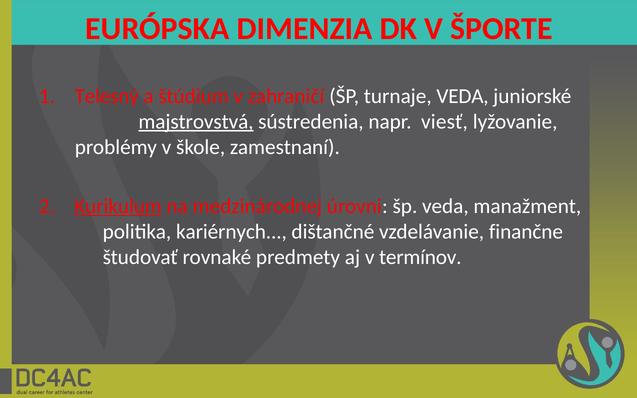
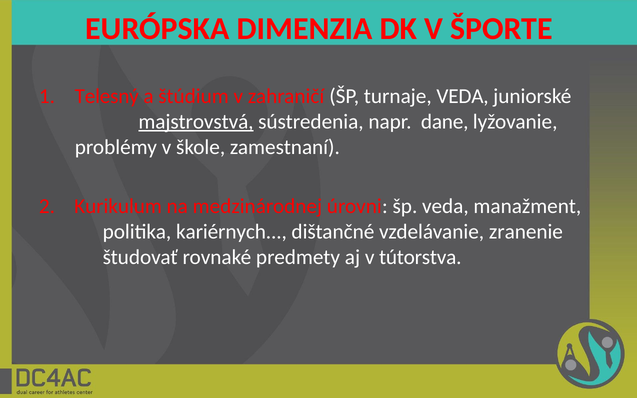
viesť: viesť -> dane
Kurikulum underline: present -> none
finančne: finančne -> zranenie
termínov: termínov -> tútorstva
